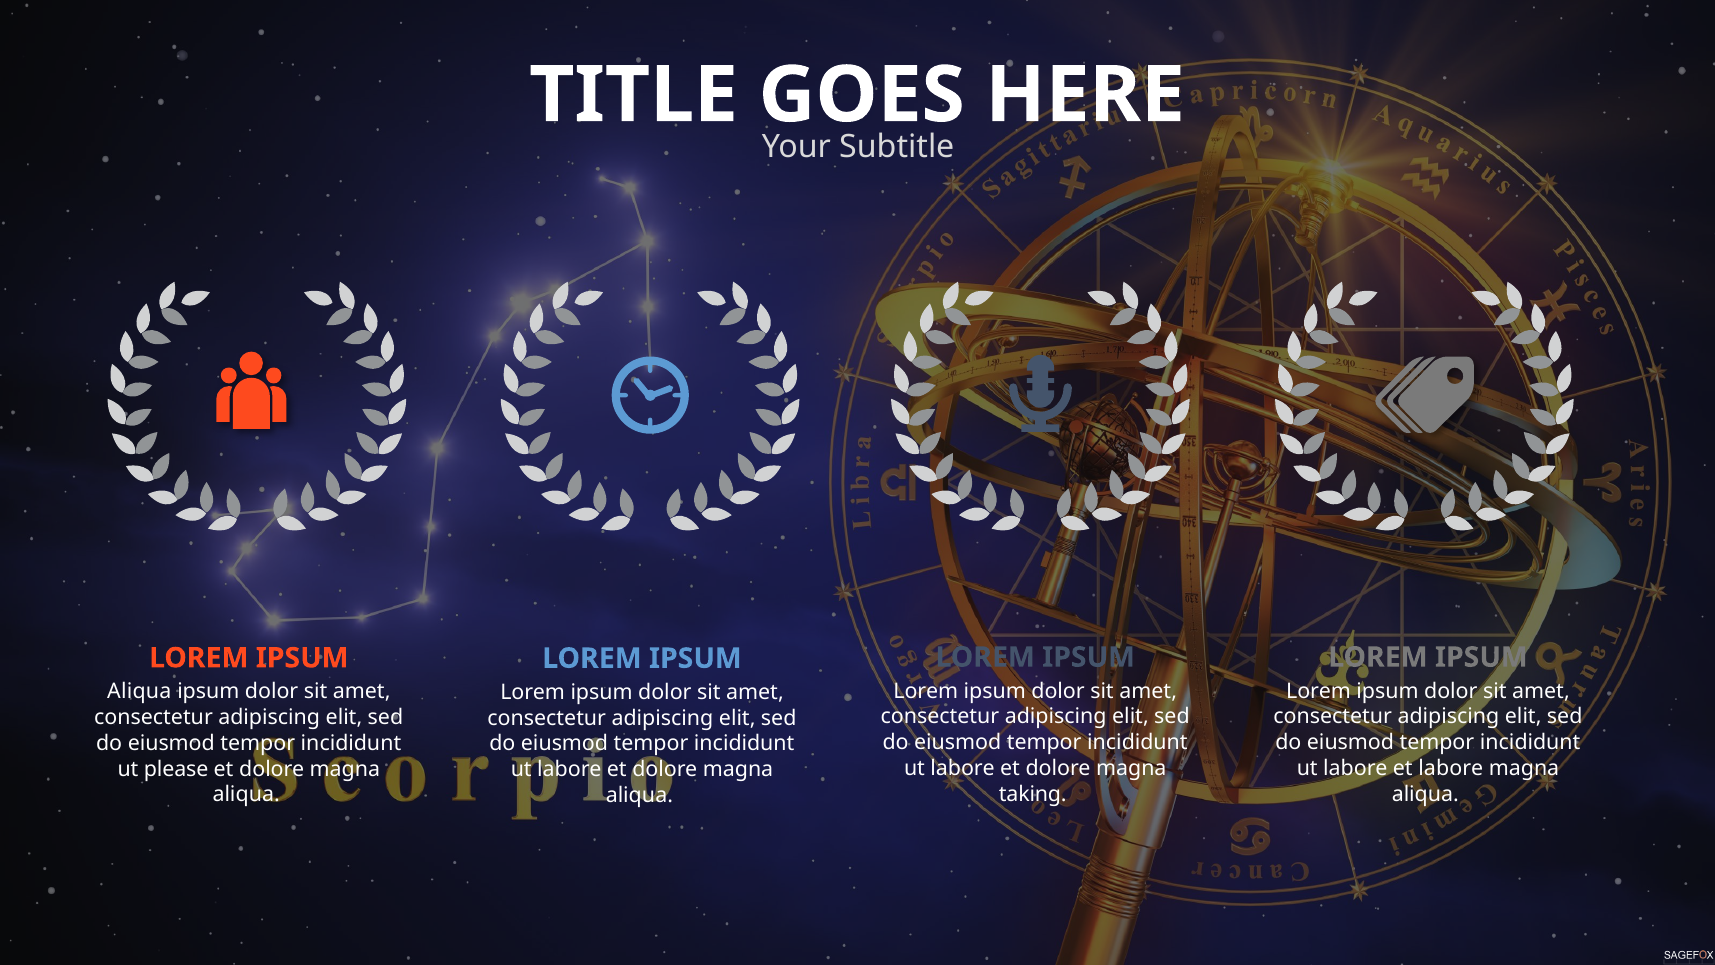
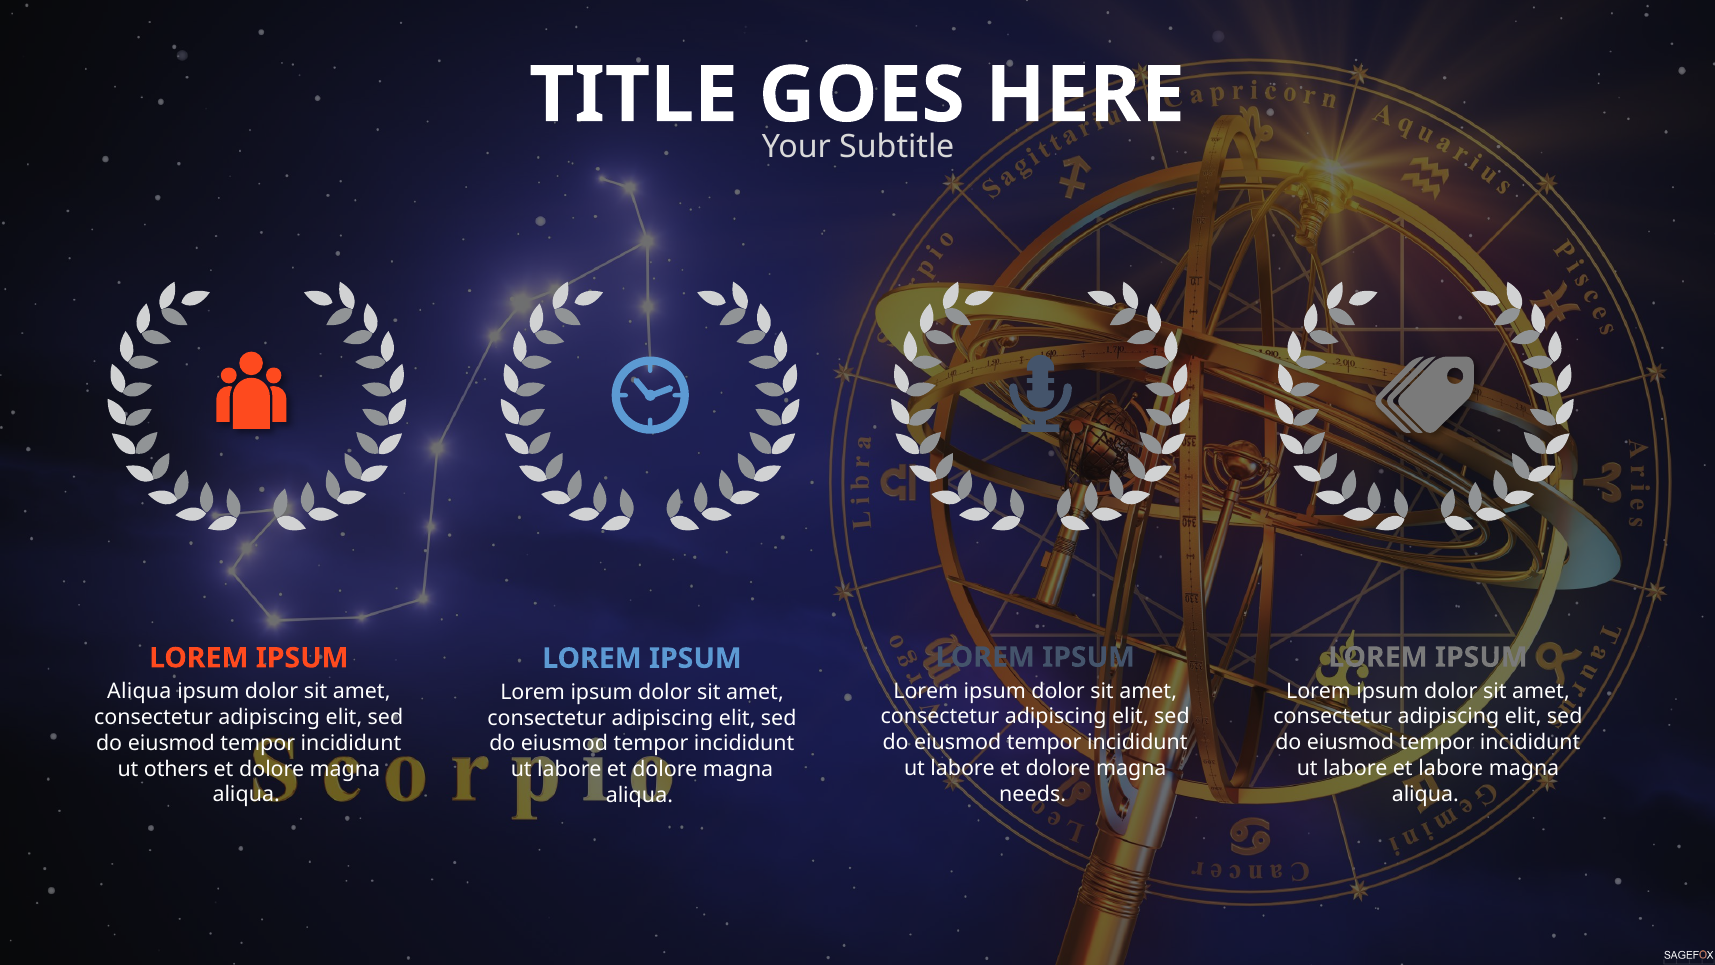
please: please -> others
taking: taking -> needs
